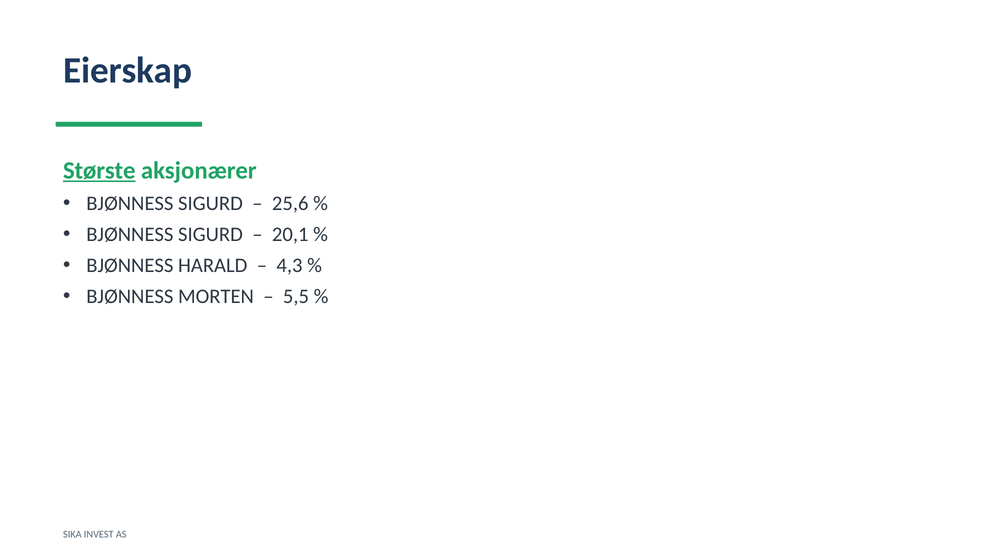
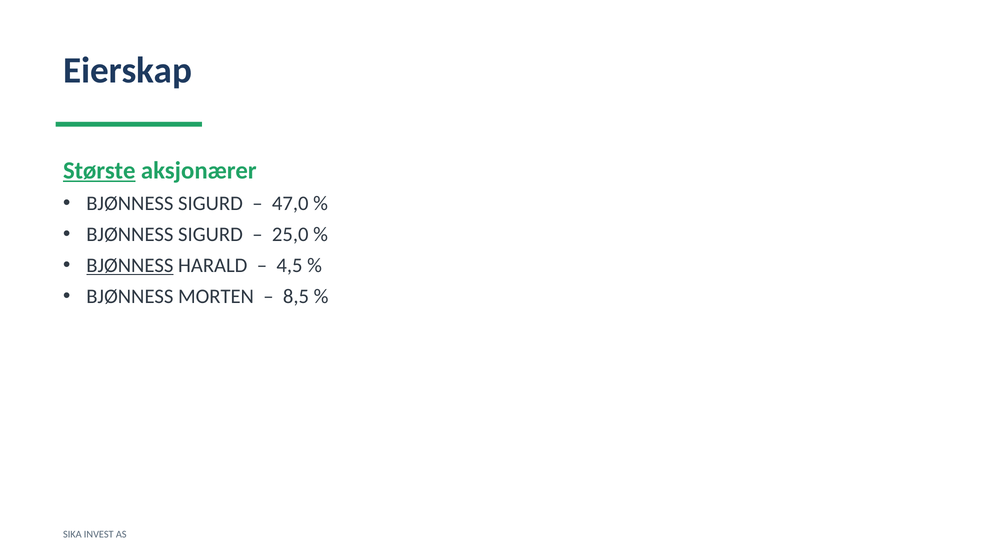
25,6: 25,6 -> 47,0
20,1: 20,1 -> 25,0
BJØNNESS at (130, 266) underline: none -> present
4,3: 4,3 -> 4,5
5,5: 5,5 -> 8,5
